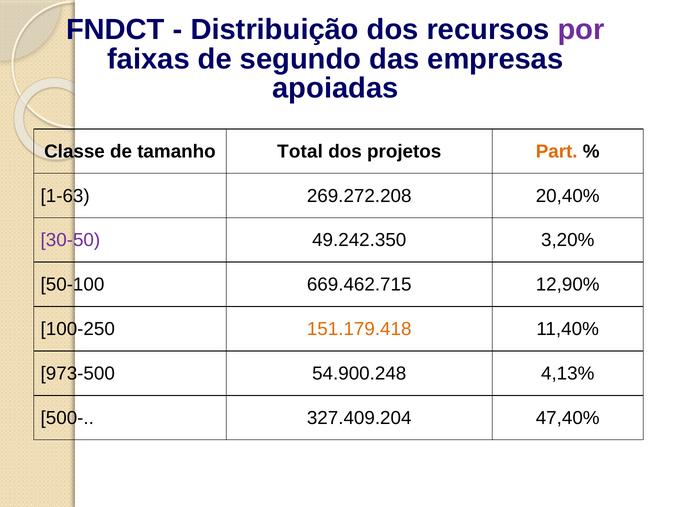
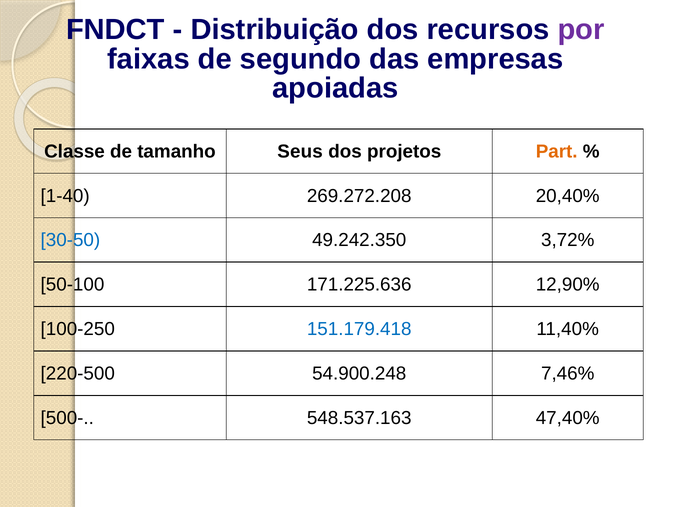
Total: Total -> Seus
1-63: 1-63 -> 1-40
30-50 colour: purple -> blue
3,20%: 3,20% -> 3,72%
669.462.715: 669.462.715 -> 171.225.636
151.179.418 colour: orange -> blue
973-500: 973-500 -> 220-500
4,13%: 4,13% -> 7,46%
327.409.204: 327.409.204 -> 548.537.163
